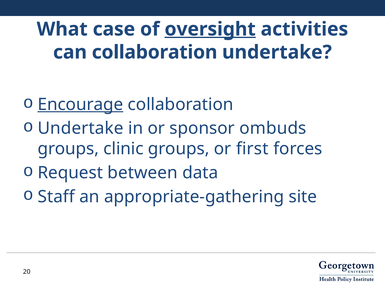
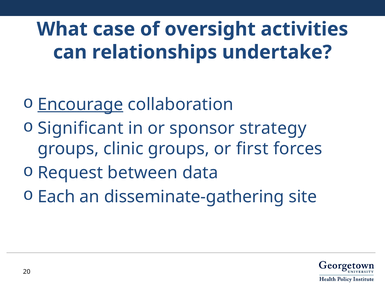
oversight underline: present -> none
can collaboration: collaboration -> relationships
Undertake at (81, 129): Undertake -> Significant
ombuds: ombuds -> strategy
Staff: Staff -> Each
appropriate-gathering: appropriate-gathering -> disseminate-gathering
